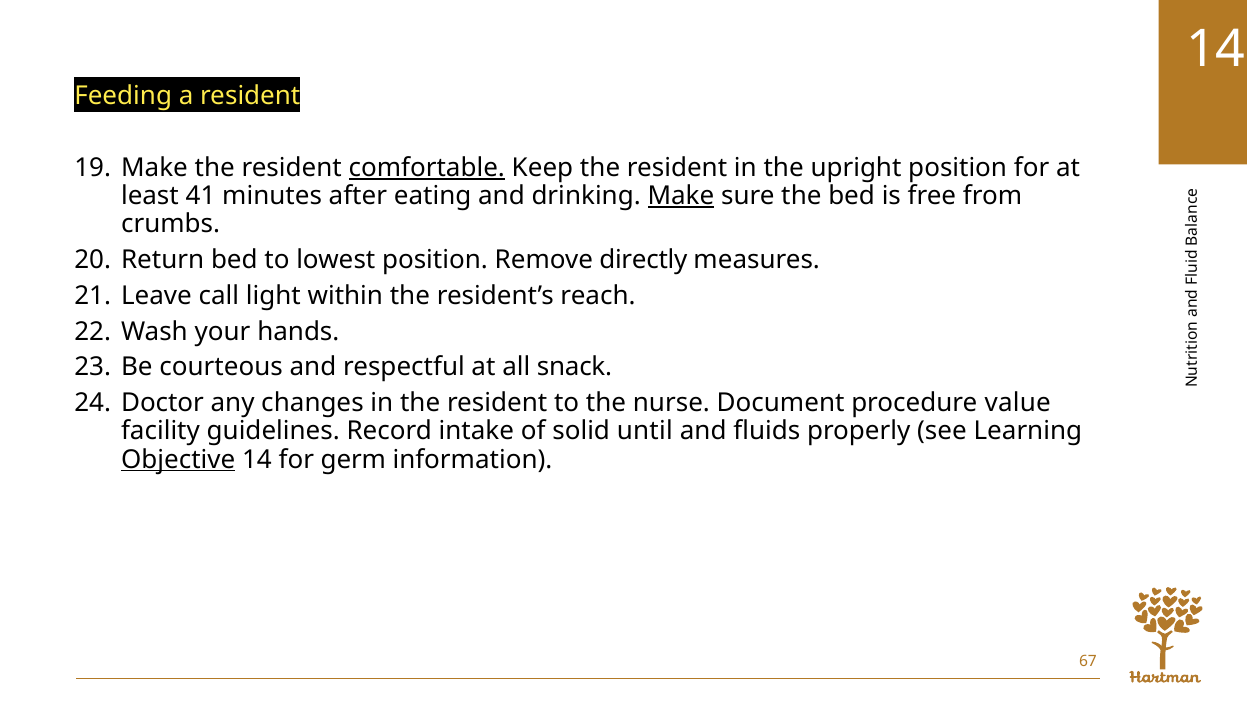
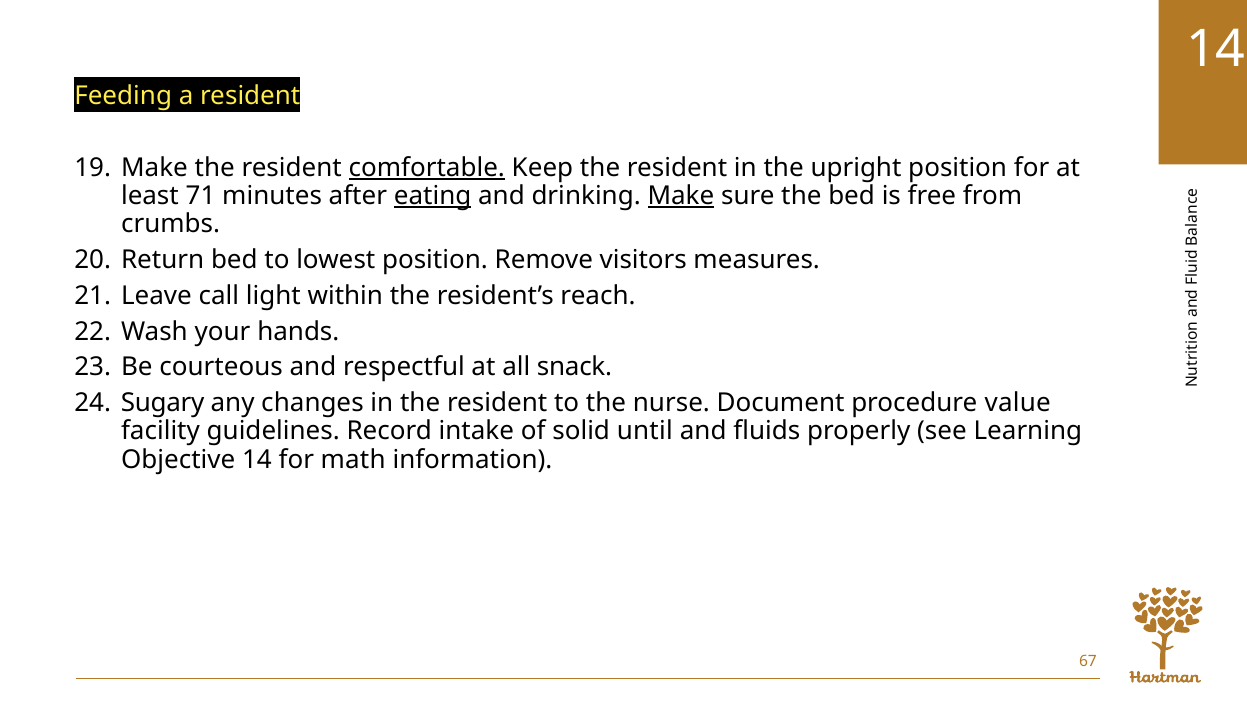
41: 41 -> 71
eating underline: none -> present
directly: directly -> visitors
Doctor: Doctor -> Sugary
Objective underline: present -> none
germ: germ -> math
